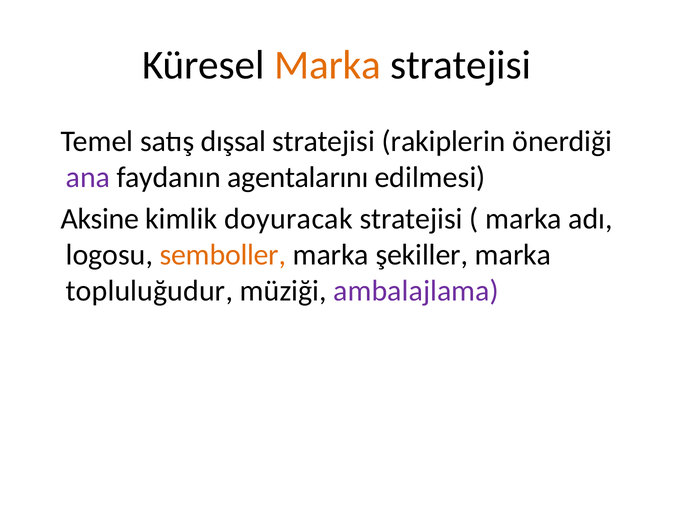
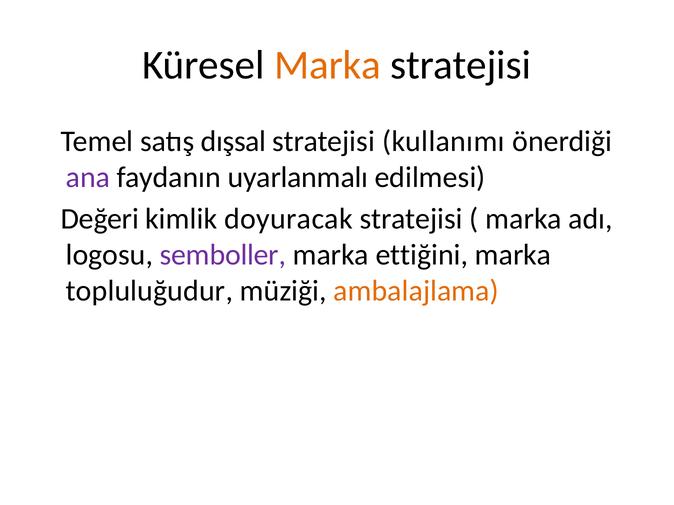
rakiplerin: rakiplerin -> kullanımı
agentalarını: agentalarını -> uyarlanmalı
Aksine: Aksine -> Değeri
semboller colour: orange -> purple
şekiller: şekiller -> ettiğini
ambalajlama colour: purple -> orange
